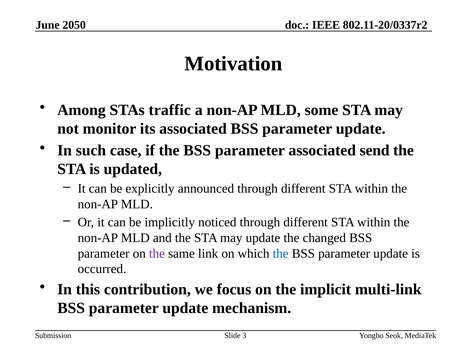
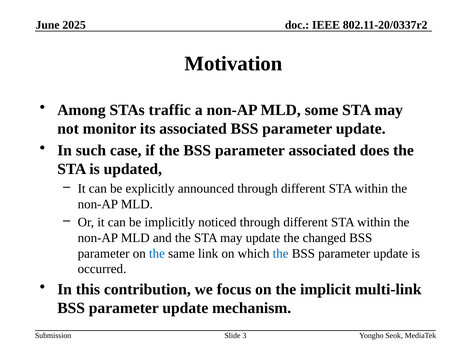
2050: 2050 -> 2025
send: send -> does
the at (157, 254) colour: purple -> blue
